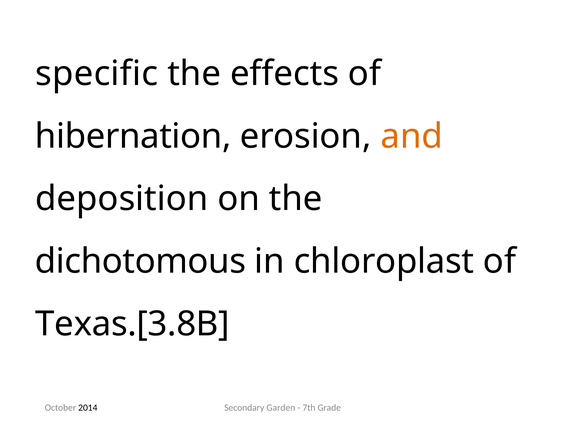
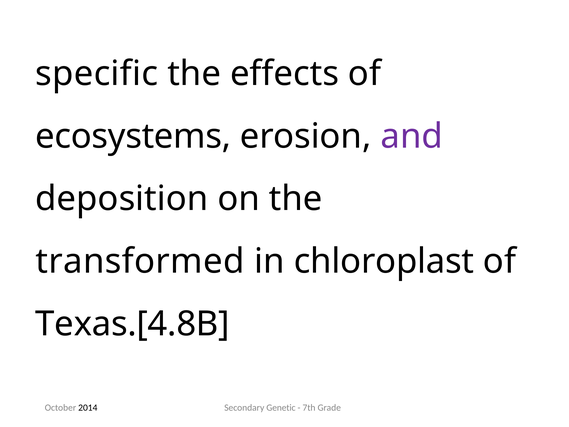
hibernation: hibernation -> ecosystems
and colour: orange -> purple
dichotomous: dichotomous -> transformed
Texas.[3.8B: Texas.[3.8B -> Texas.[4.8B
Garden: Garden -> Genetic
